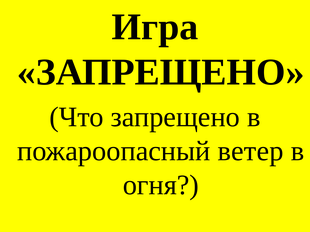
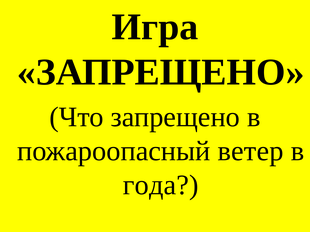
огня: огня -> года
